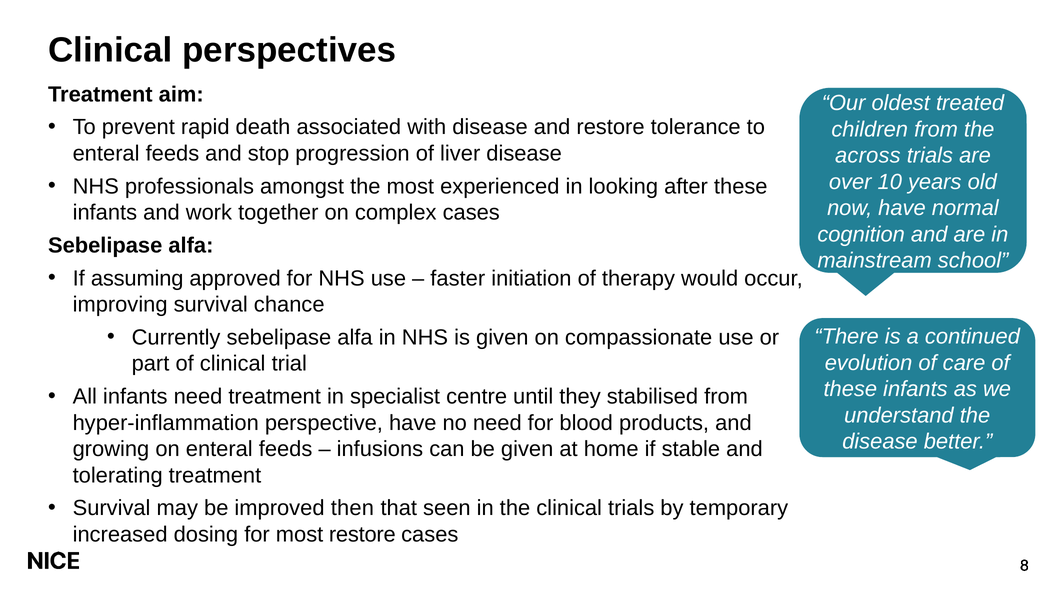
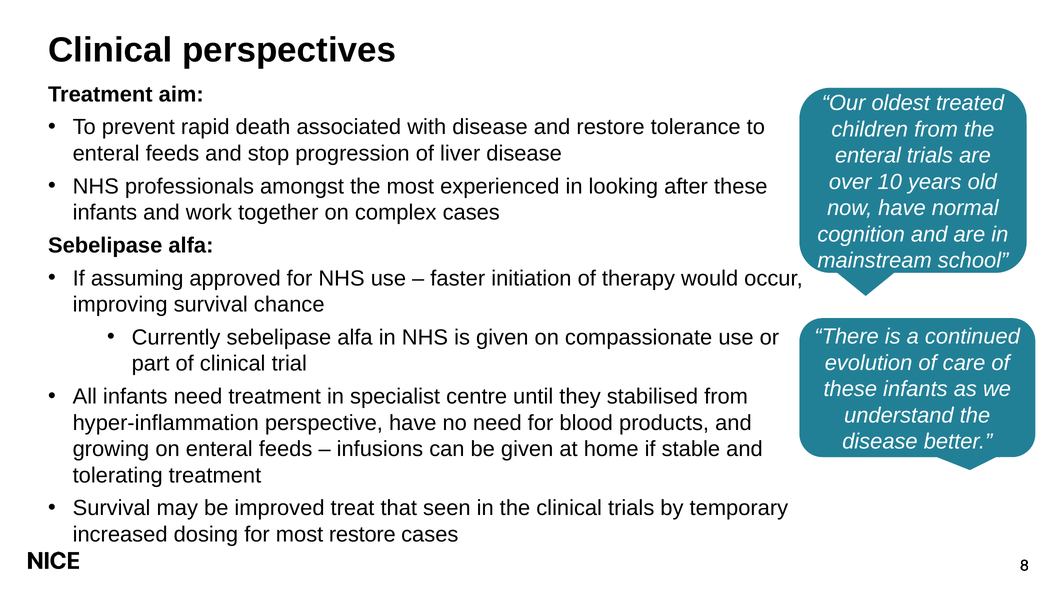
across at (868, 155): across -> enteral
then: then -> treat
